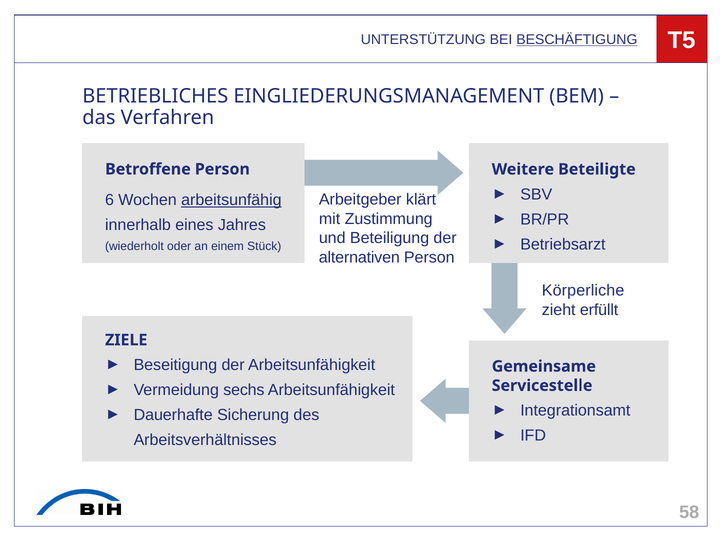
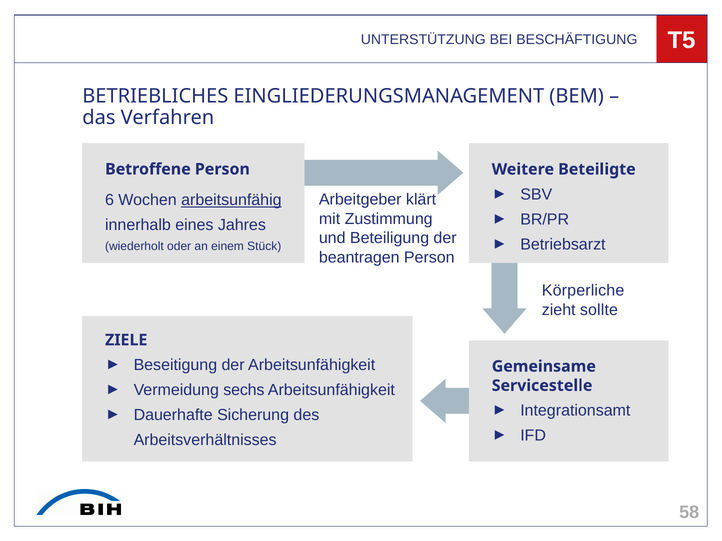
BESCHÄFTIGUNG underline: present -> none
alternativen: alternativen -> beantragen
erfüllt: erfüllt -> sollte
